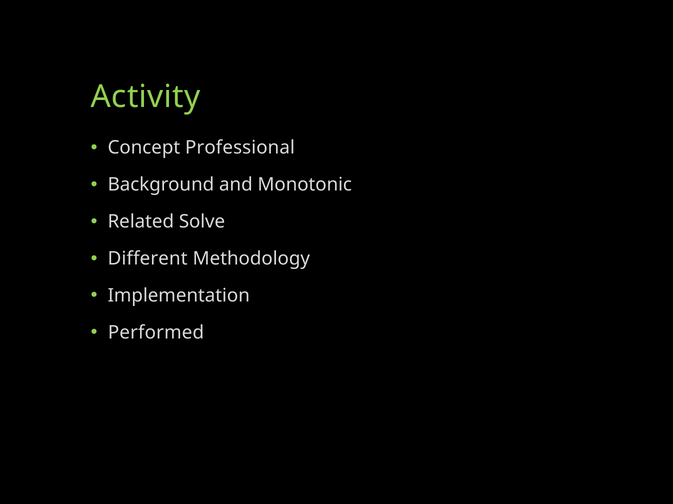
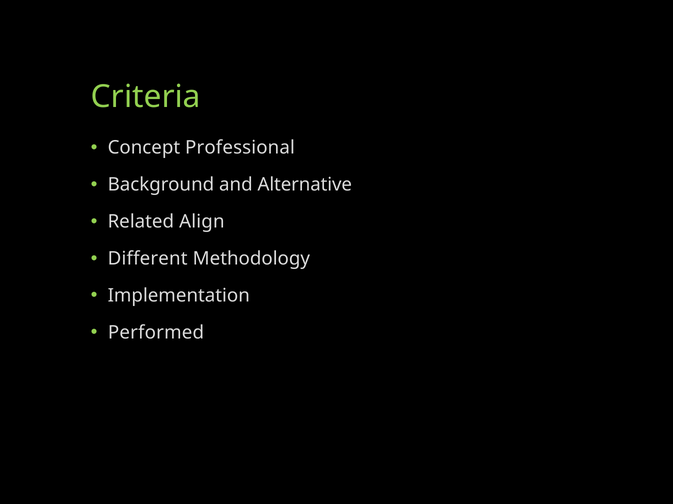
Activity: Activity -> Criteria
Monotonic: Monotonic -> Alternative
Solve: Solve -> Align
